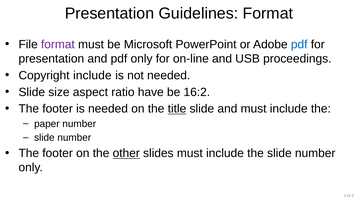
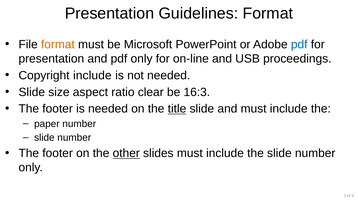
format at (58, 45) colour: purple -> orange
have: have -> clear
16:2: 16:2 -> 16:3
